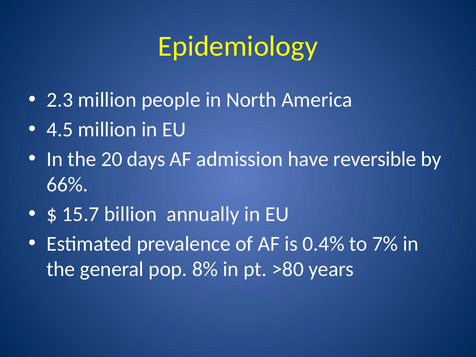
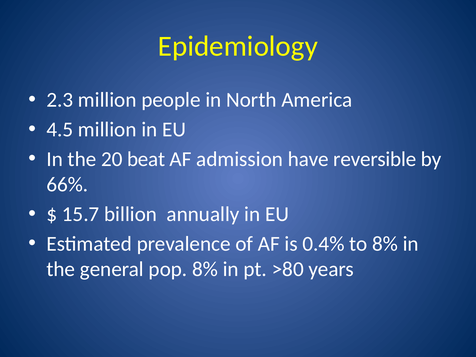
days: days -> beat
to 7%: 7% -> 8%
